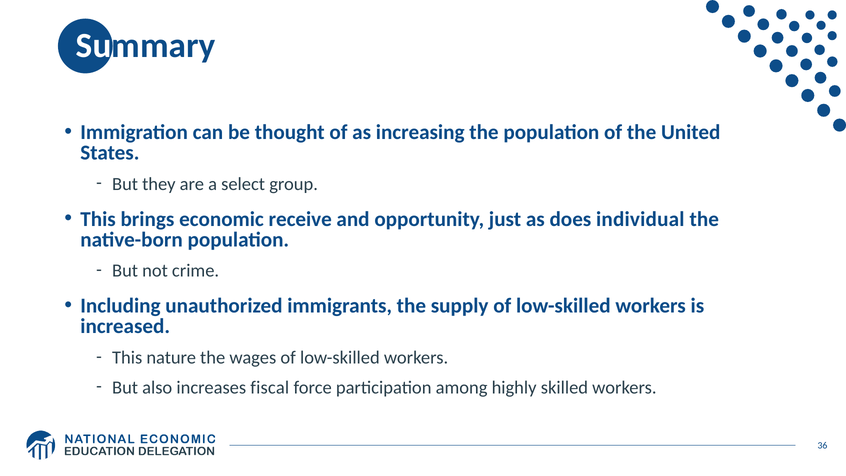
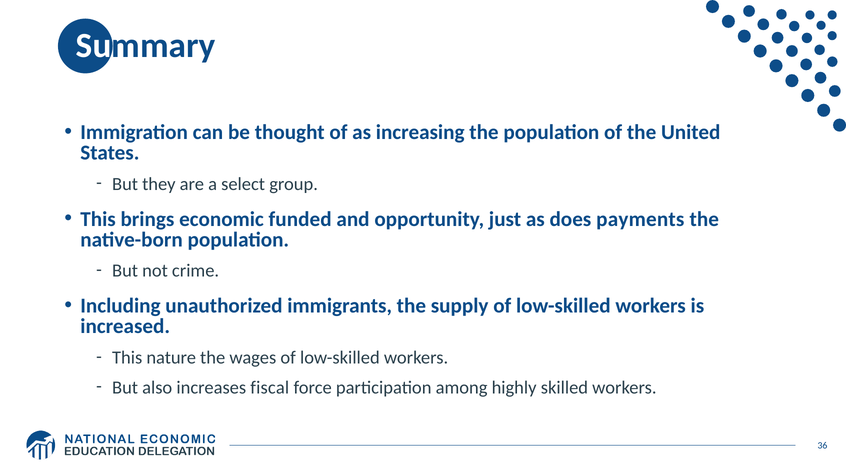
receive: receive -> funded
individual: individual -> payments
